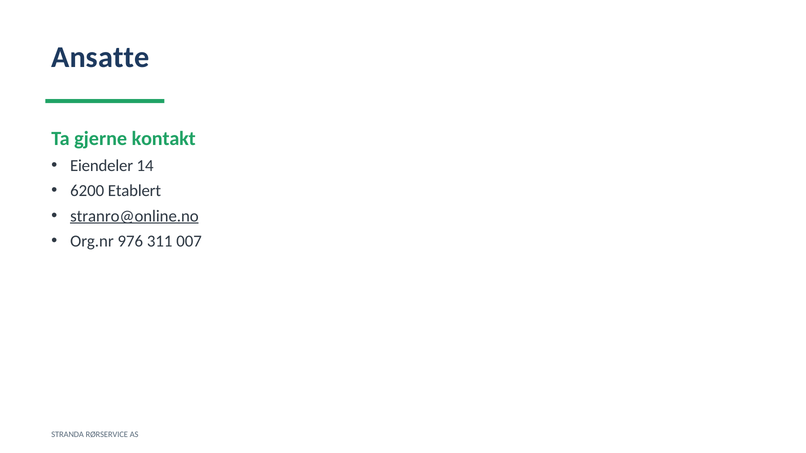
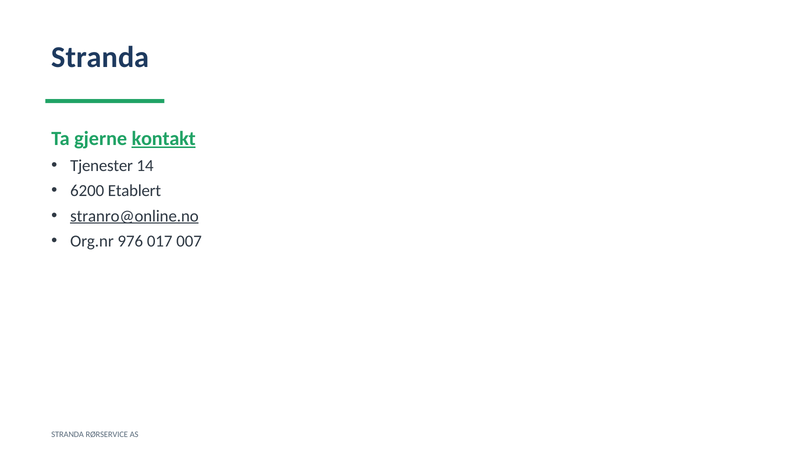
Ansatte at (100, 58): Ansatte -> Stranda
kontakt underline: none -> present
Eiendeler: Eiendeler -> Tjenester
311: 311 -> 017
